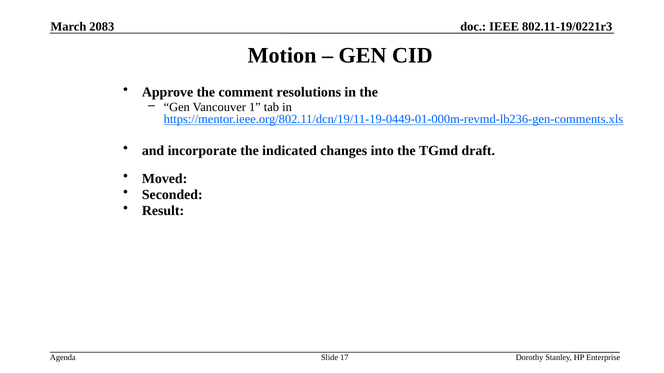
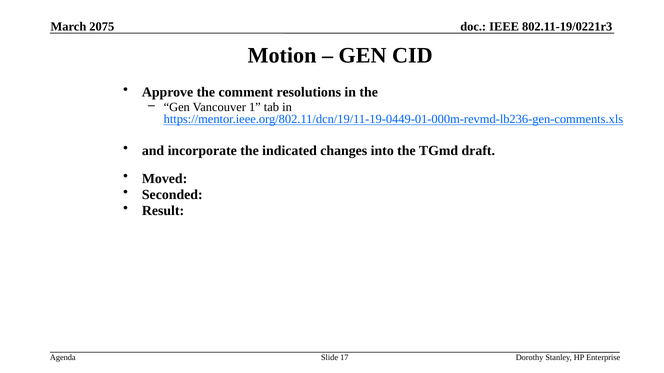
2083: 2083 -> 2075
